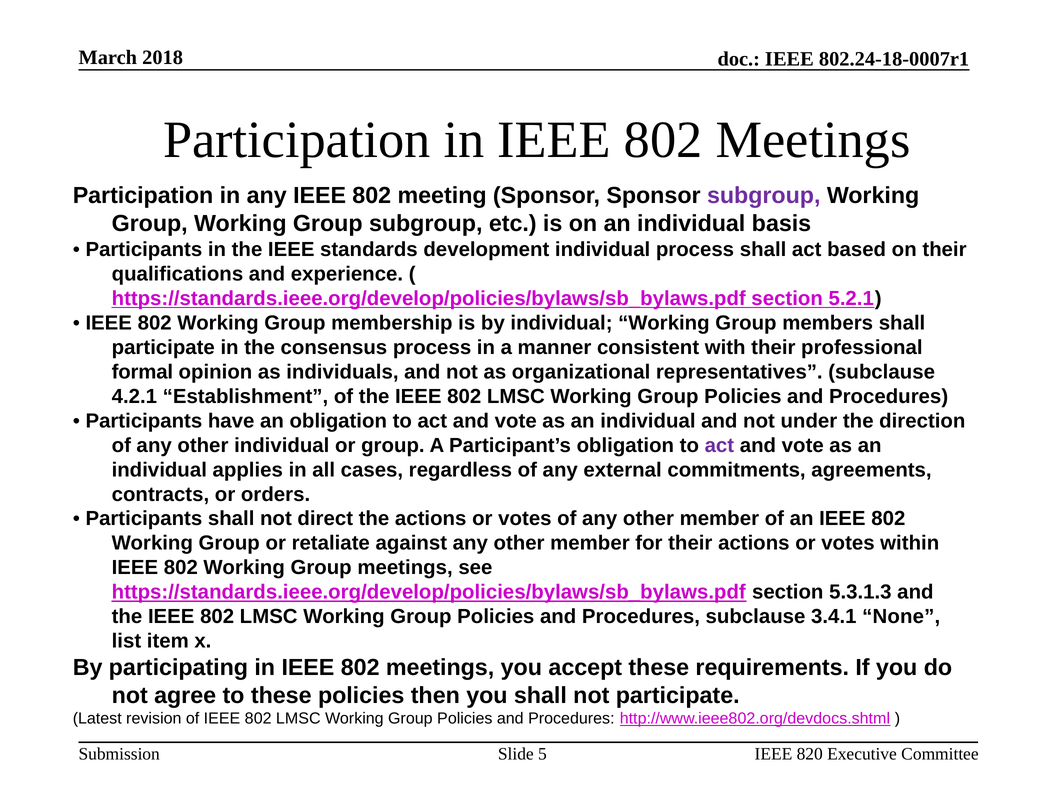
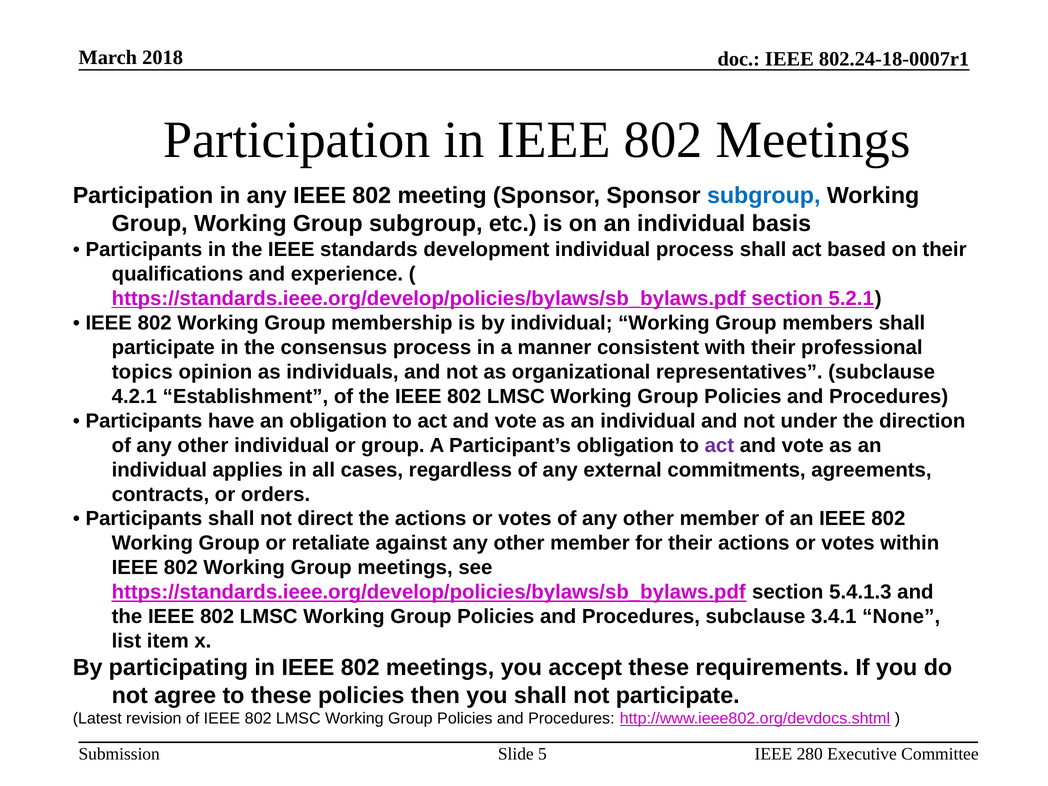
subgroup at (764, 196) colour: purple -> blue
formal: formal -> topics
5.3.1.3: 5.3.1.3 -> 5.4.1.3
820: 820 -> 280
